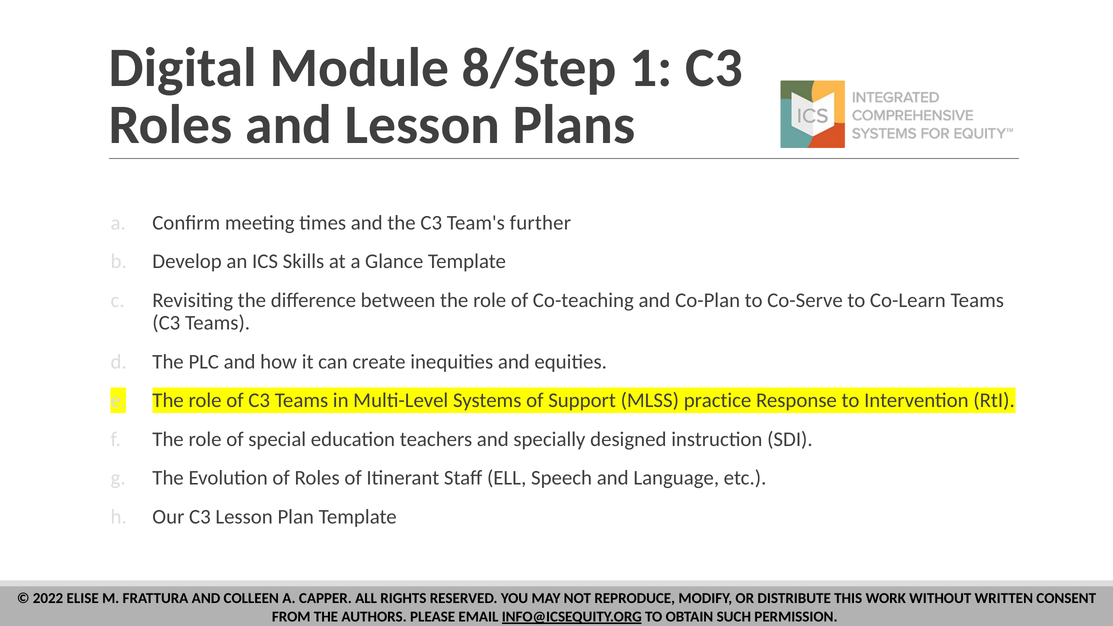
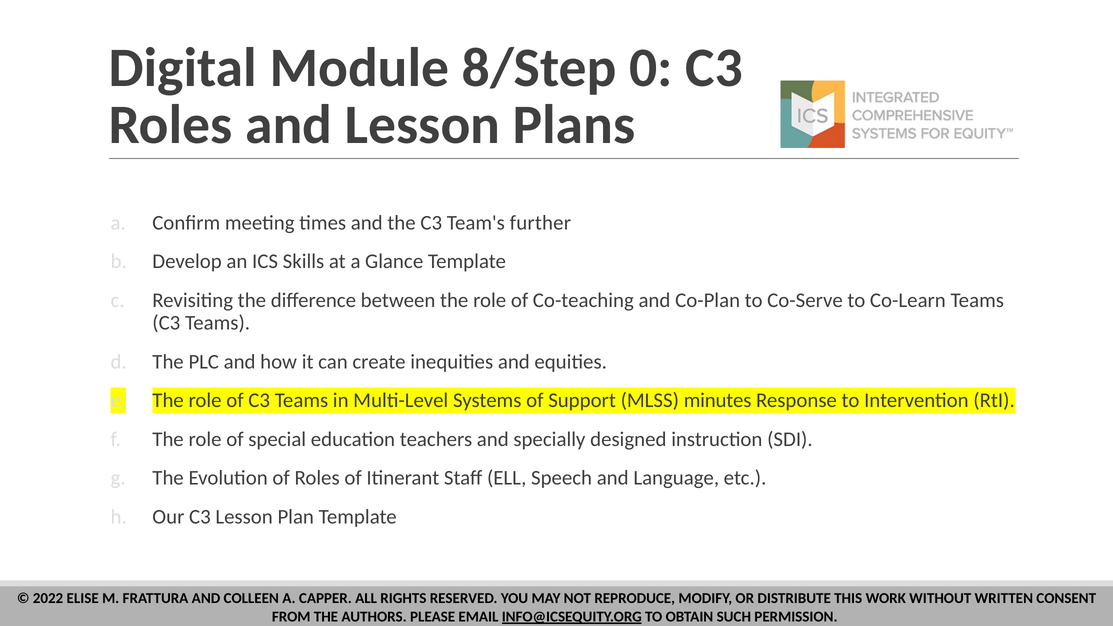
1: 1 -> 0
practice: practice -> minutes
